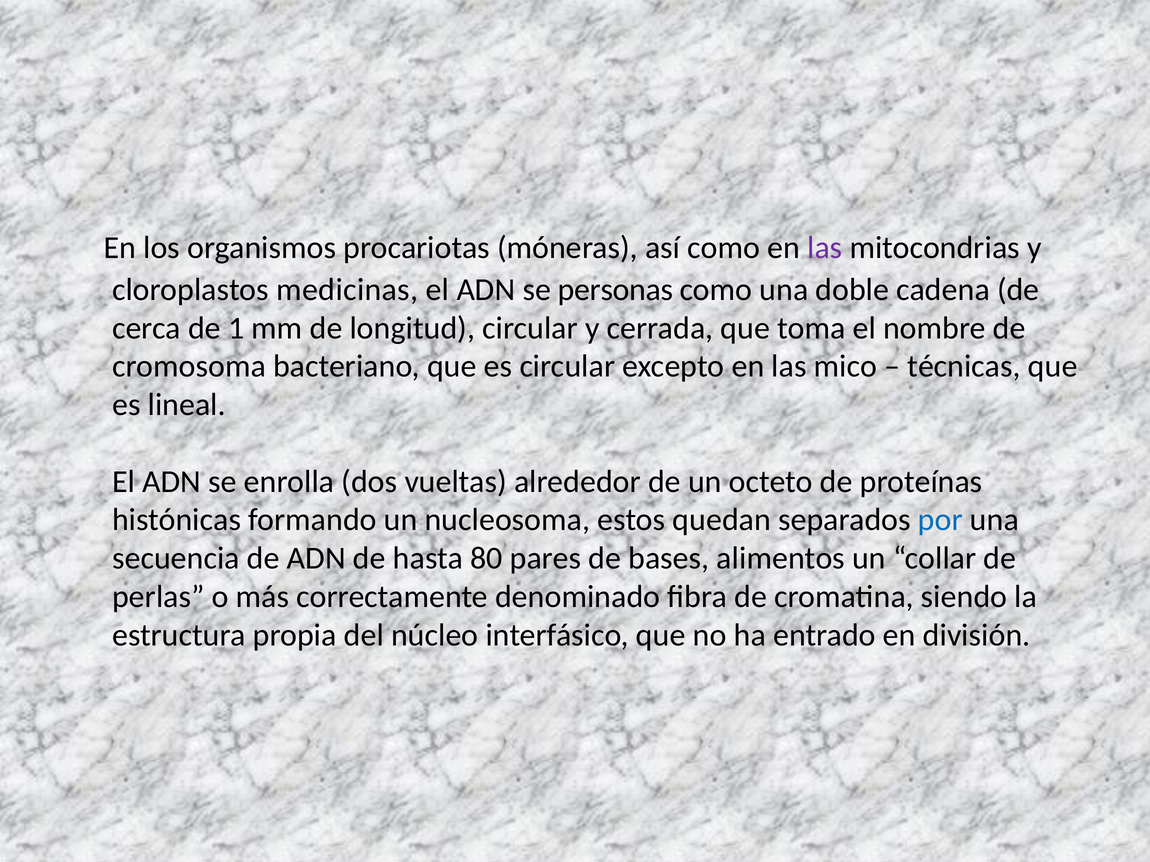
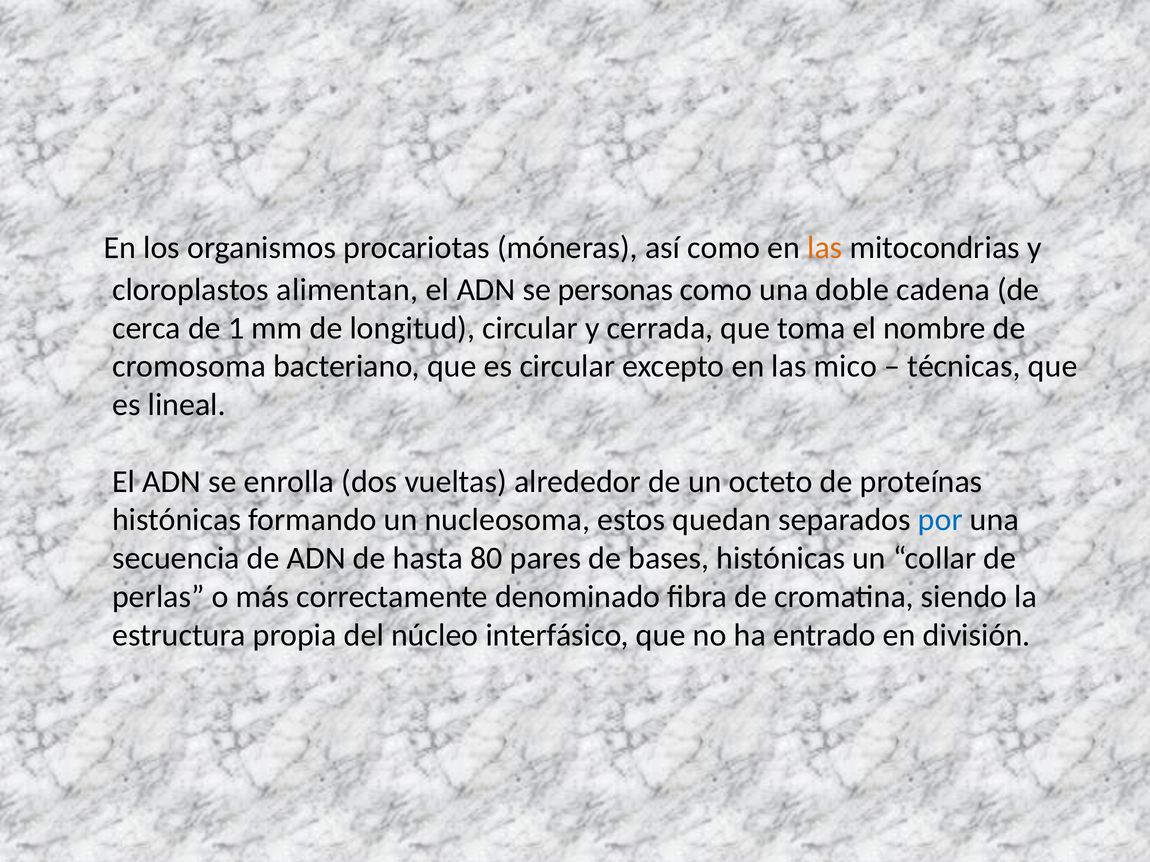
las at (825, 248) colour: purple -> orange
medicinas: medicinas -> alimentan
bases alimentos: alimentos -> histónicas
